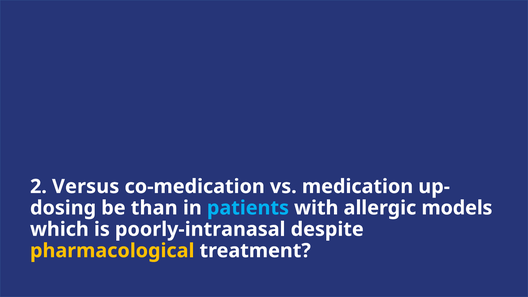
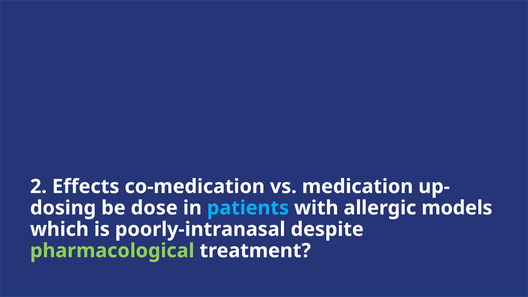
Versus: Versus -> Effects
than: than -> dose
pharmacological colour: yellow -> light green
